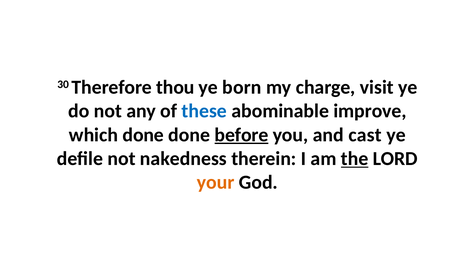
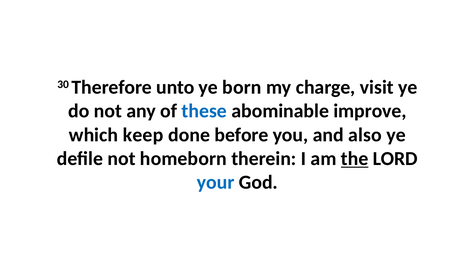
thou: thou -> unto
which done: done -> keep
before underline: present -> none
cast: cast -> also
nakedness: nakedness -> homeborn
your colour: orange -> blue
